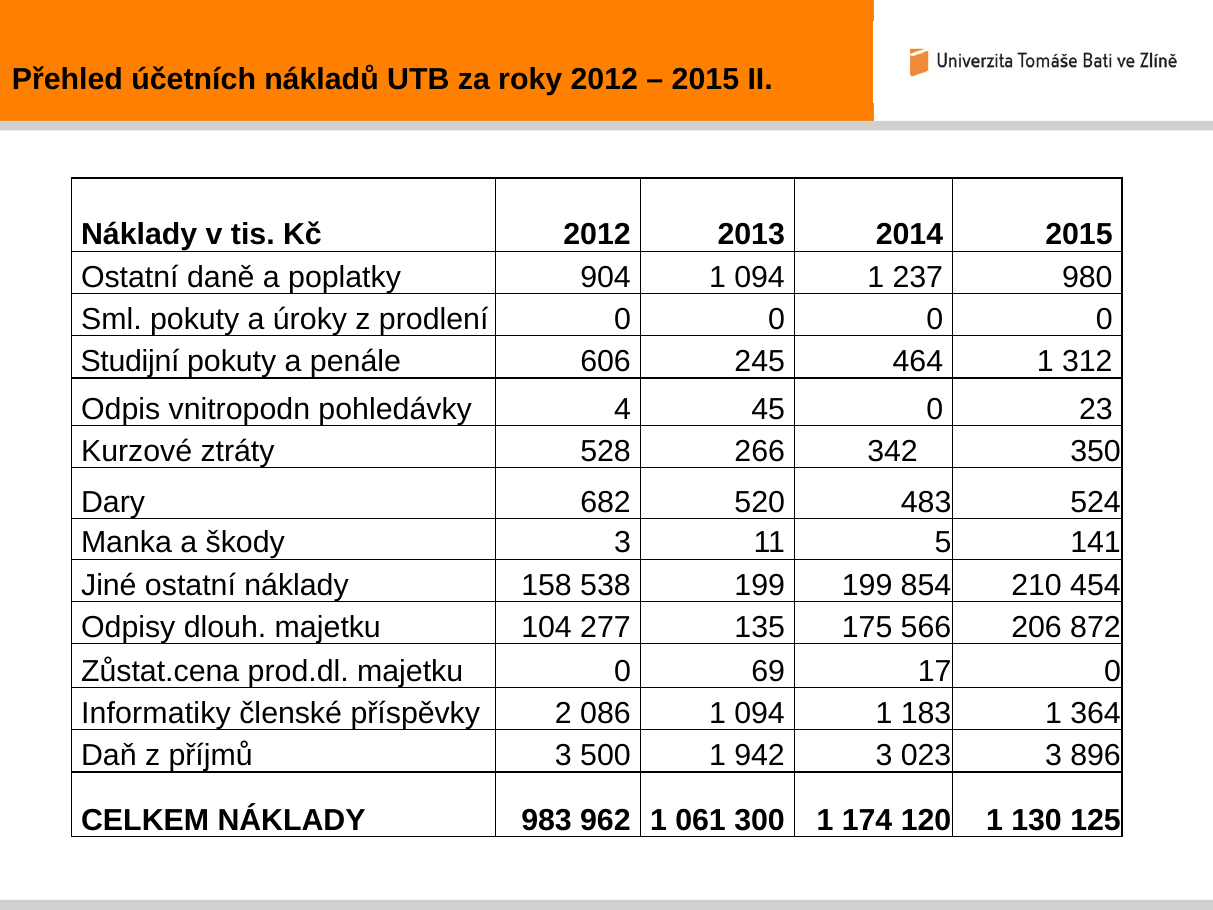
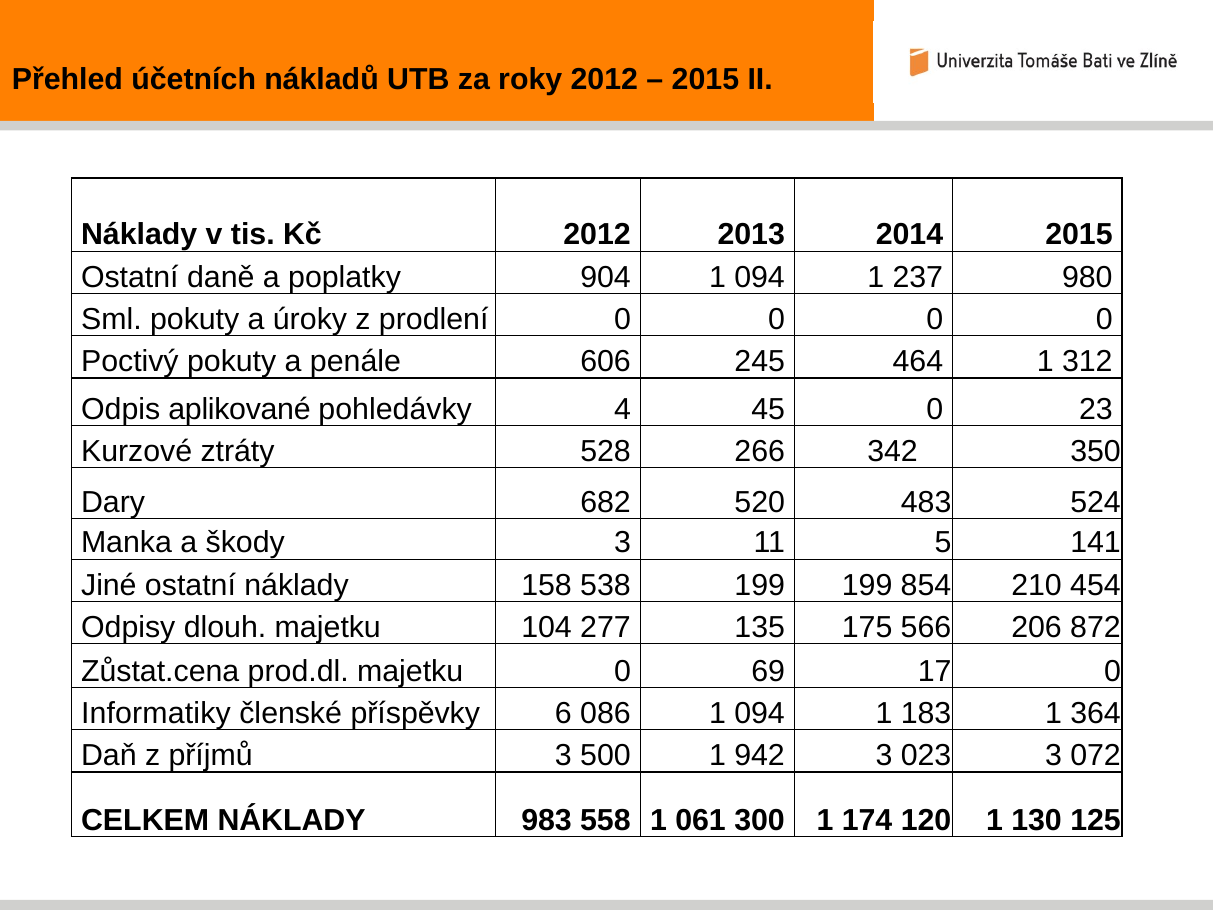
Studijní: Studijní -> Poctivý
vnitropodn: vnitropodn -> aplikované
2: 2 -> 6
896: 896 -> 072
962: 962 -> 558
